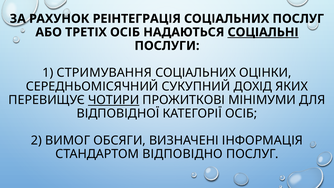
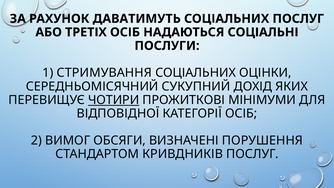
РЕІНТЕГРАЦІЯ: РЕІНТЕГРАЦІЯ -> ДАВАТИМУТЬ
СОЦІАЛЬНІ underline: present -> none
ІНФОРМАЦІЯ: ІНФОРМАЦІЯ -> ПОРУШЕННЯ
ВІДПОВІДНО: ВІДПОВІДНО -> КРИВДНИКІВ
